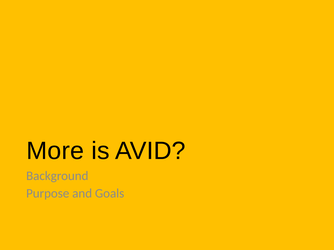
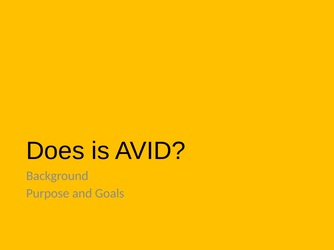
More: More -> Does
